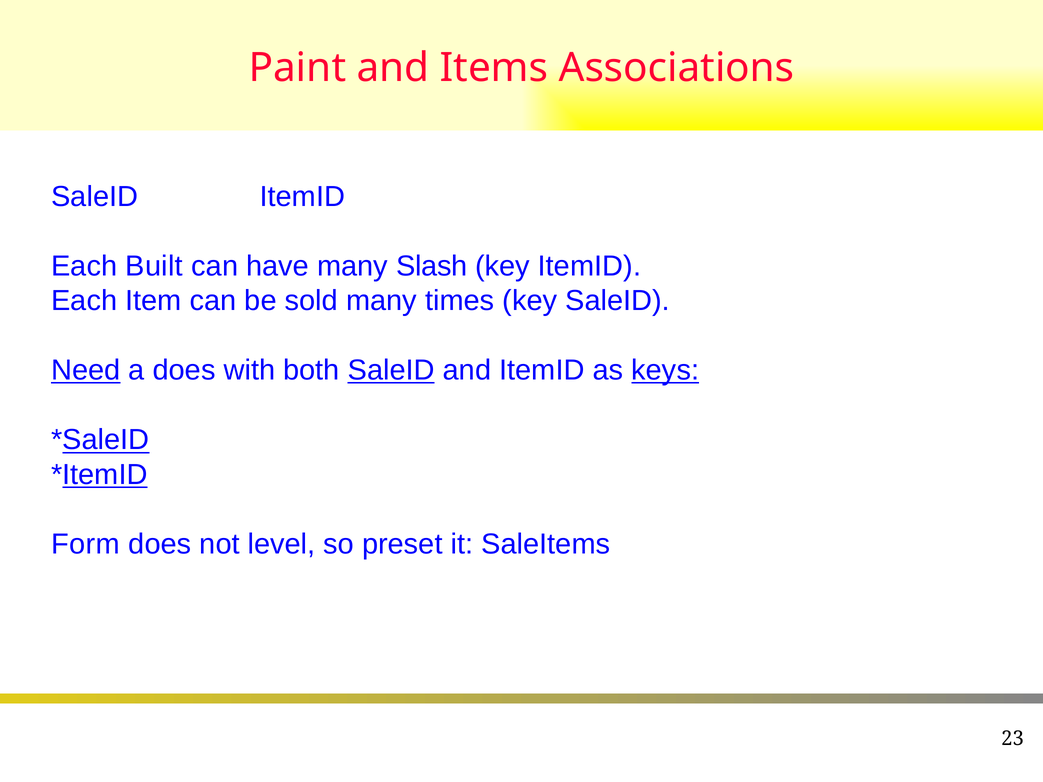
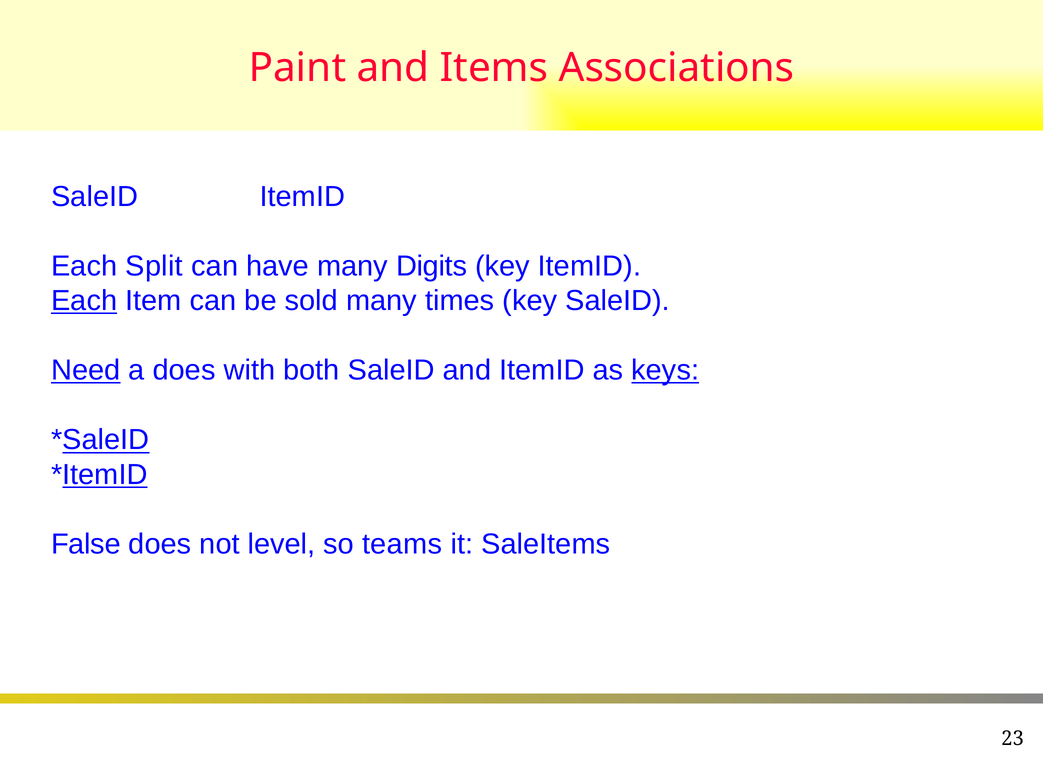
Built: Built -> Split
Slash: Slash -> Digits
Each at (84, 301) underline: none -> present
SaleID at (391, 370) underline: present -> none
Form: Form -> False
preset: preset -> teams
